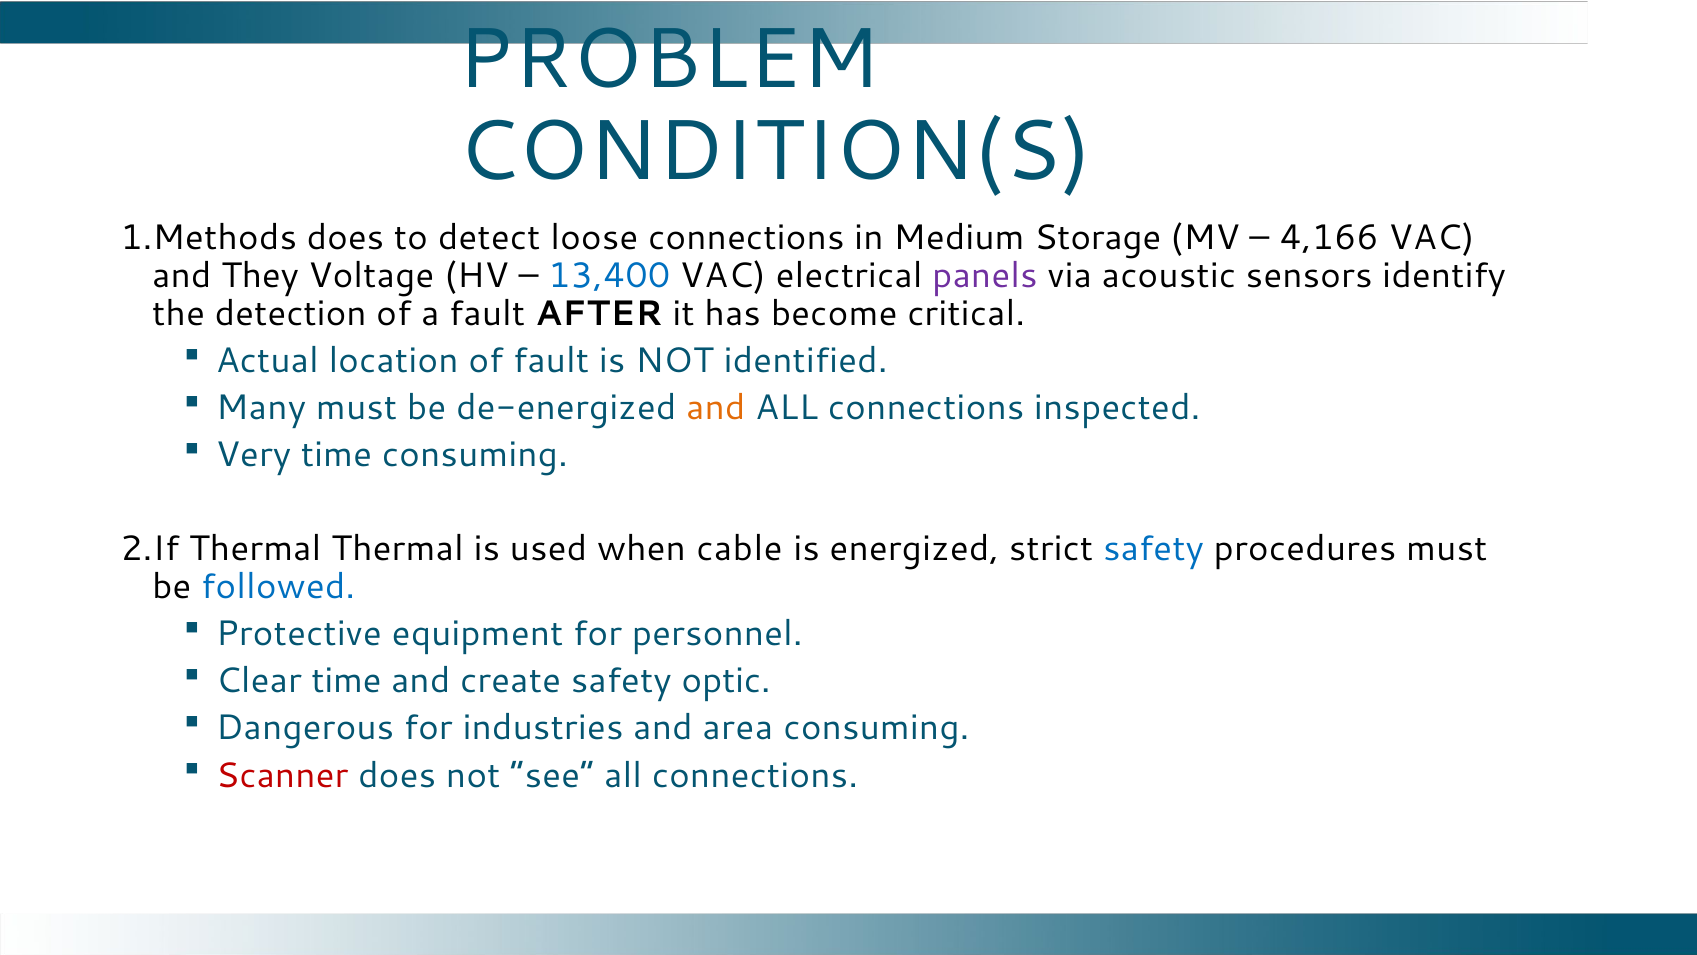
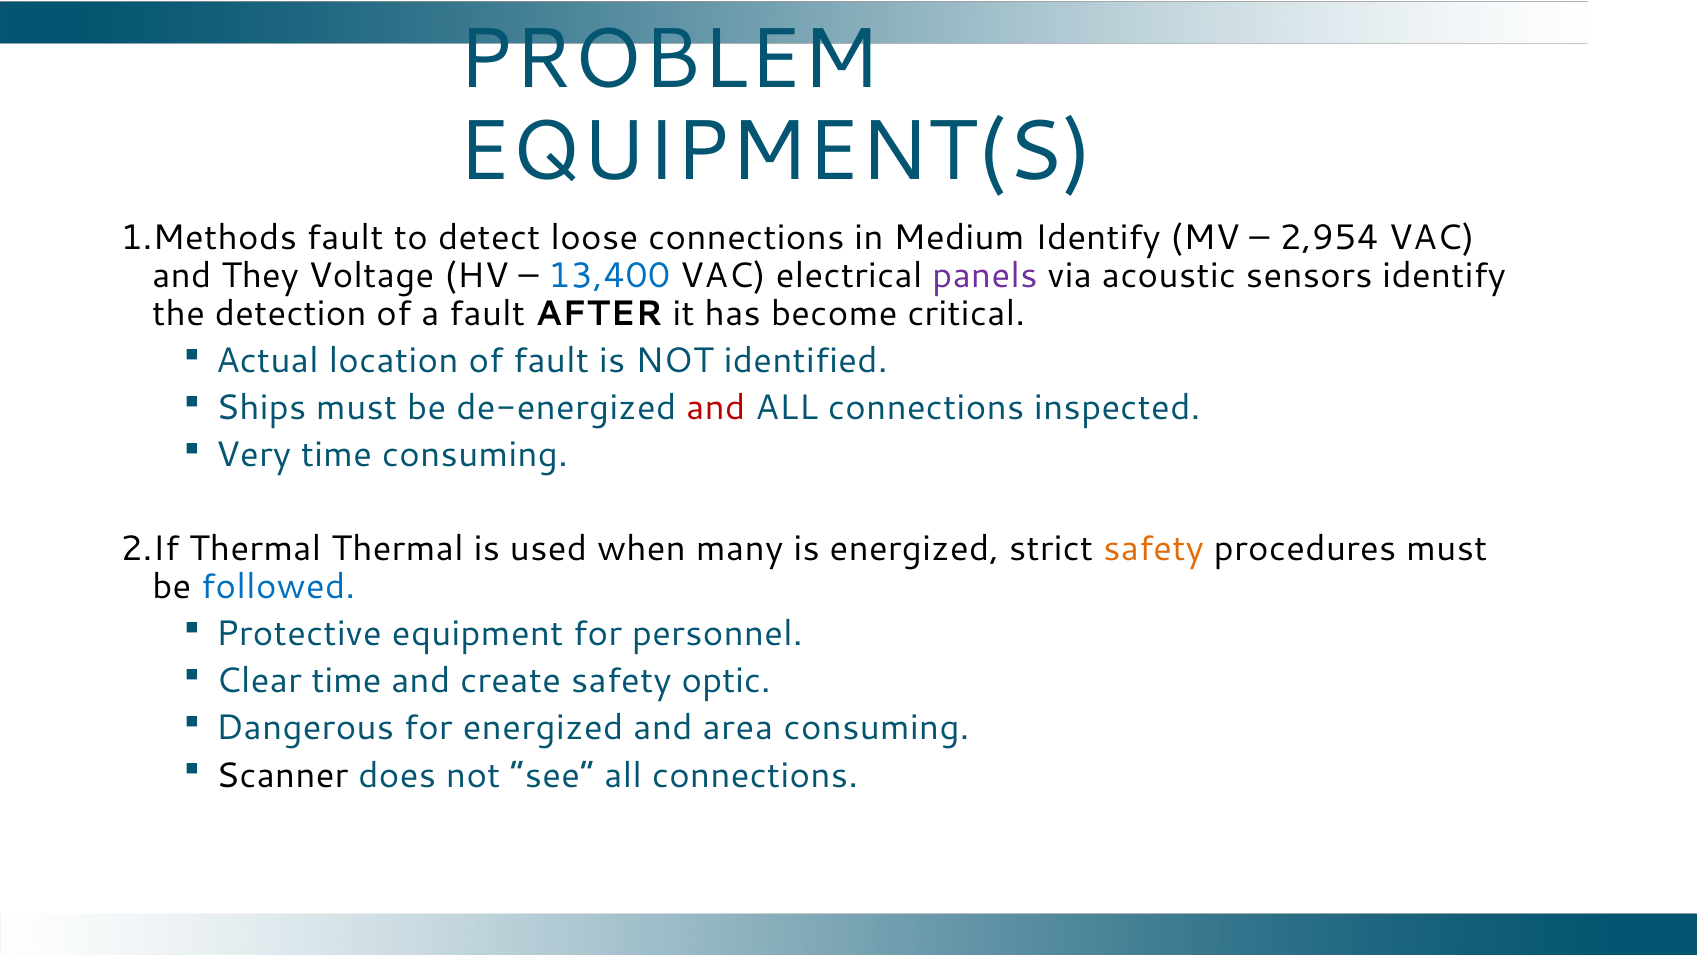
CONDITION(S: CONDITION(S -> EQUIPMENT(S
does at (345, 237): does -> fault
Medium Storage: Storage -> Identify
4,166: 4,166 -> 2,954
Many: Many -> Ships
and at (716, 408) colour: orange -> red
cable: cable -> many
safety at (1154, 549) colour: blue -> orange
for industries: industries -> energized
Scanner colour: red -> black
